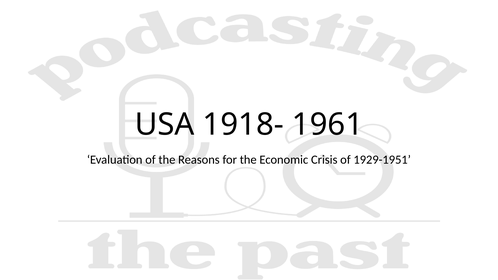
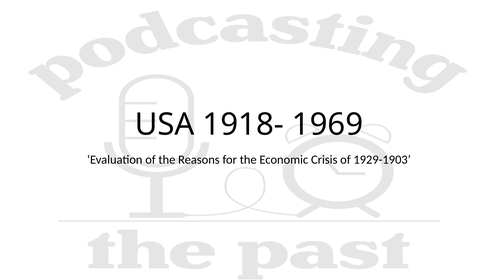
1961: 1961 -> 1969
1929-1951: 1929-1951 -> 1929-1903
